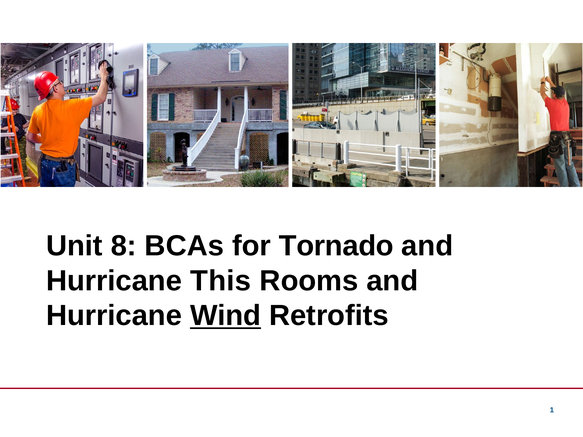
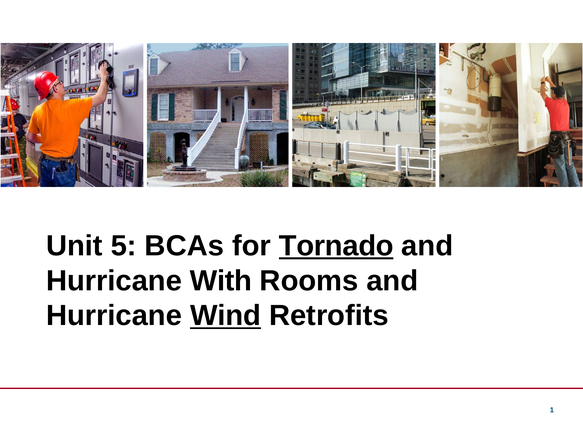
8: 8 -> 5
Tornado underline: none -> present
This: This -> With
